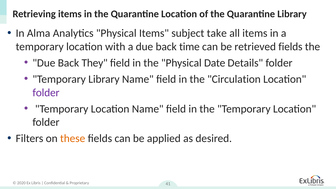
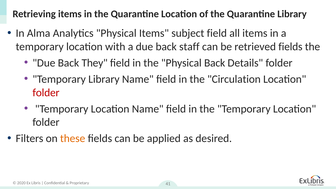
subject take: take -> field
time: time -> staff
Physical Date: Date -> Back
folder at (46, 93) colour: purple -> red
